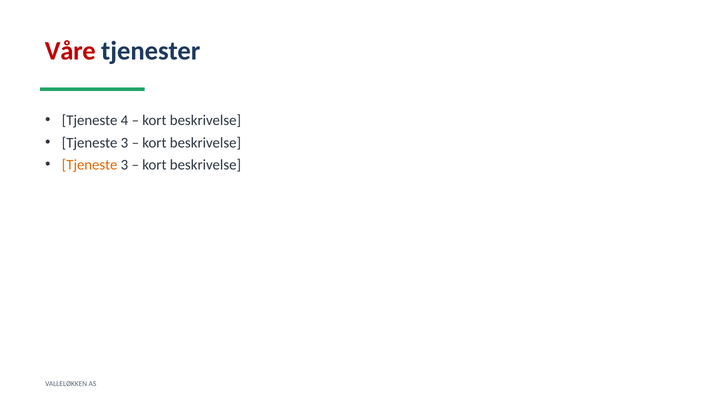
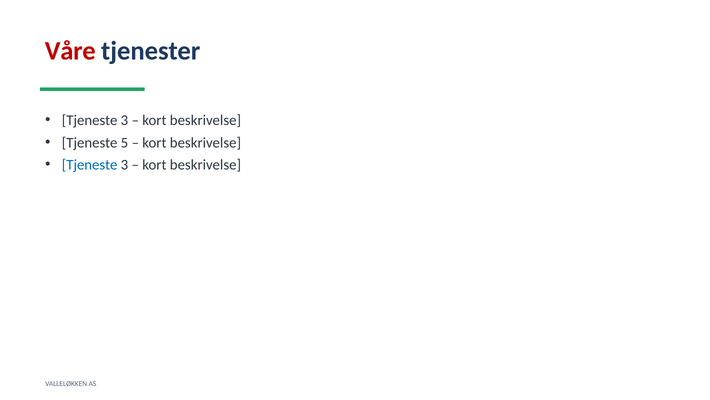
4 at (124, 120): 4 -> 3
3 at (124, 142): 3 -> 5
Tjeneste at (90, 165) colour: orange -> blue
